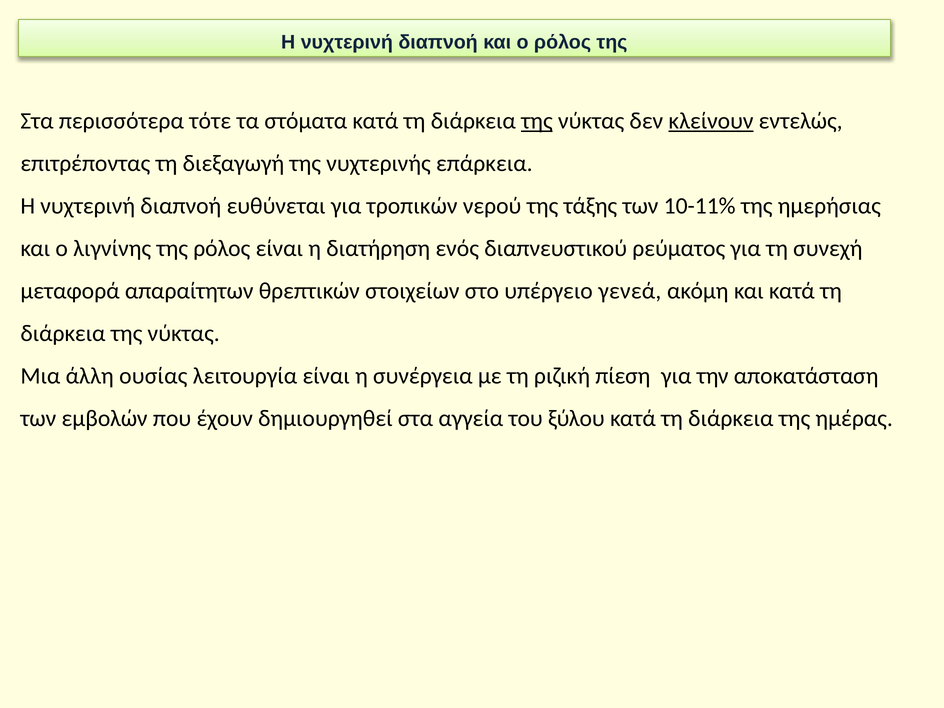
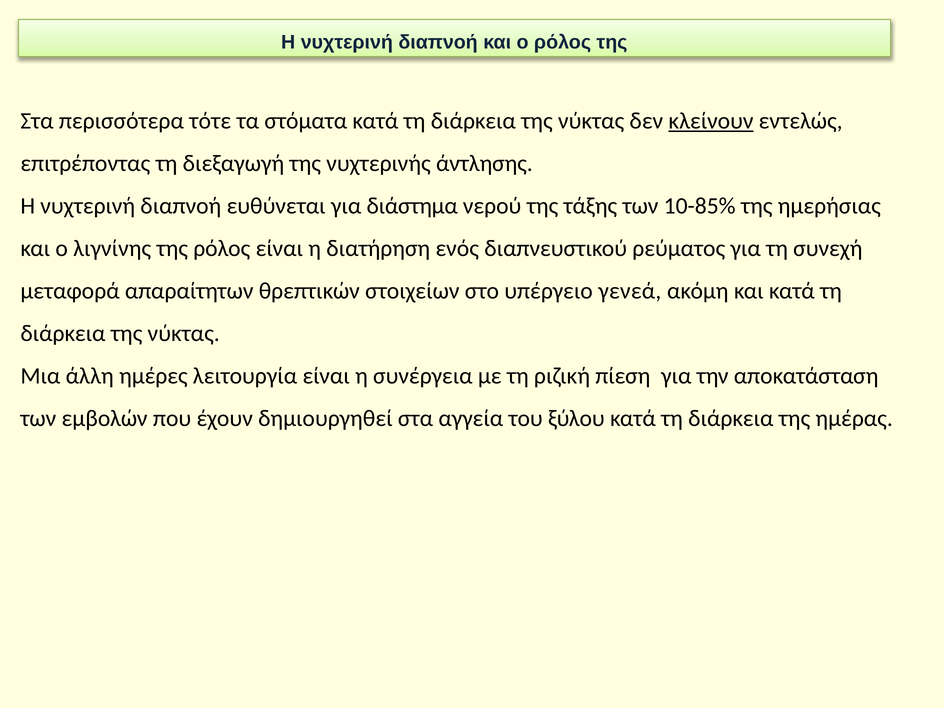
της at (537, 121) underline: present -> none
επάρκεια: επάρκεια -> άντλησης
τροπικών: τροπικών -> διάστημα
10-11%: 10-11% -> 10-85%
ουσίας: ουσίας -> ημέρες
